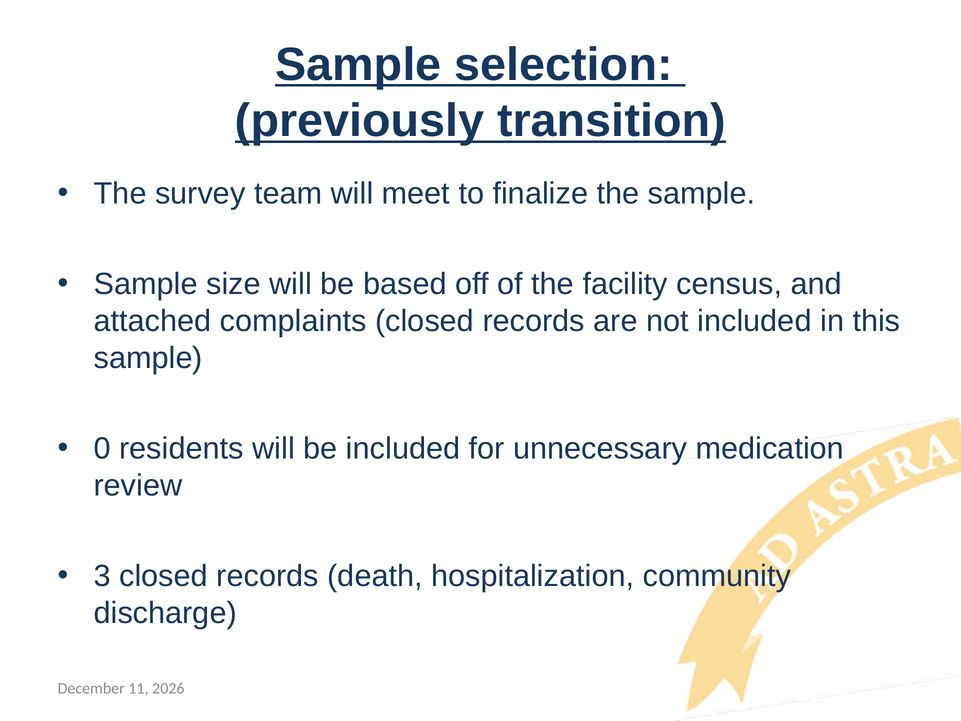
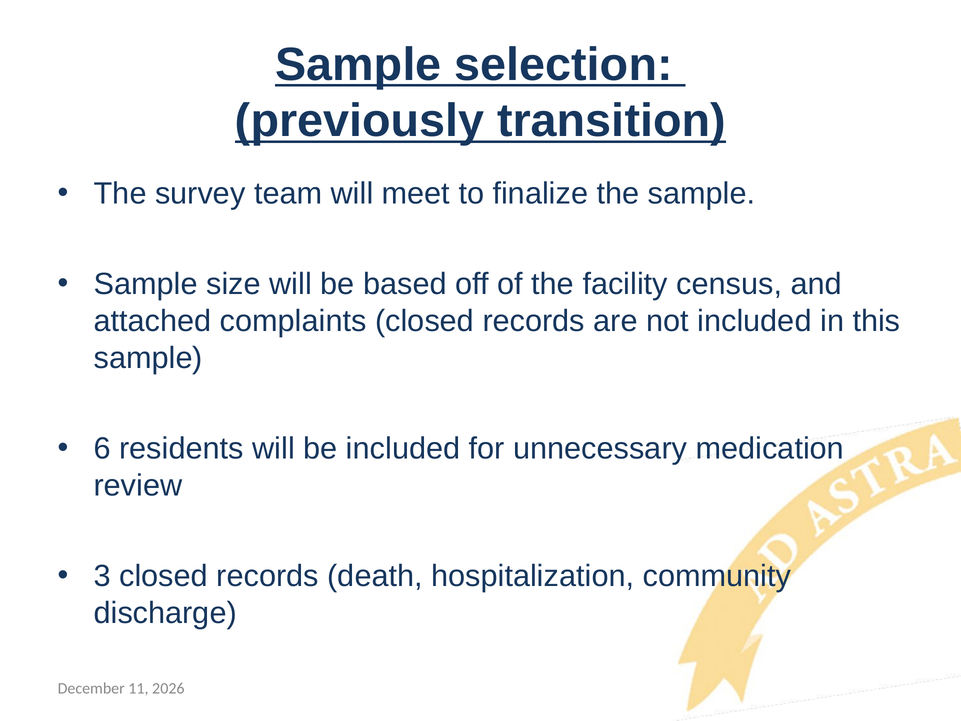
0: 0 -> 6
